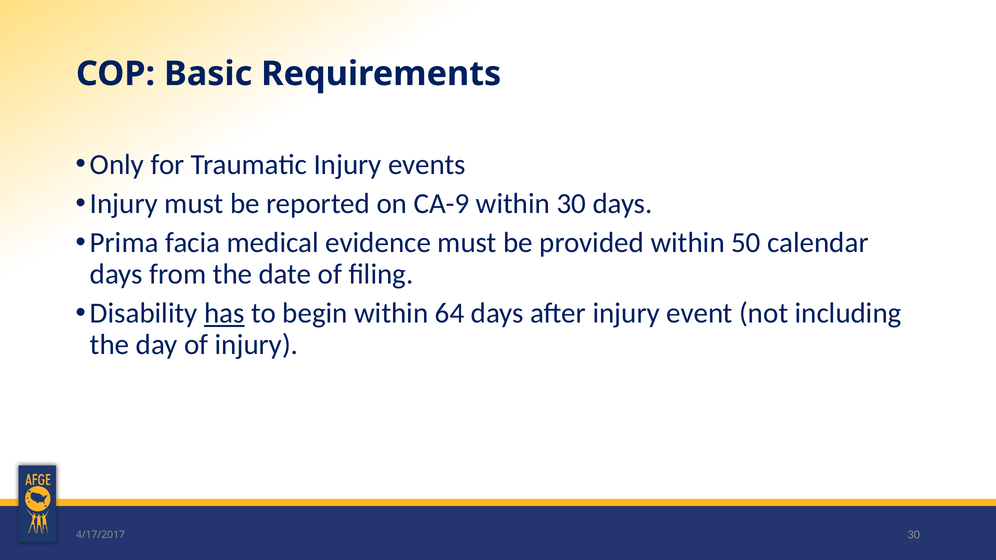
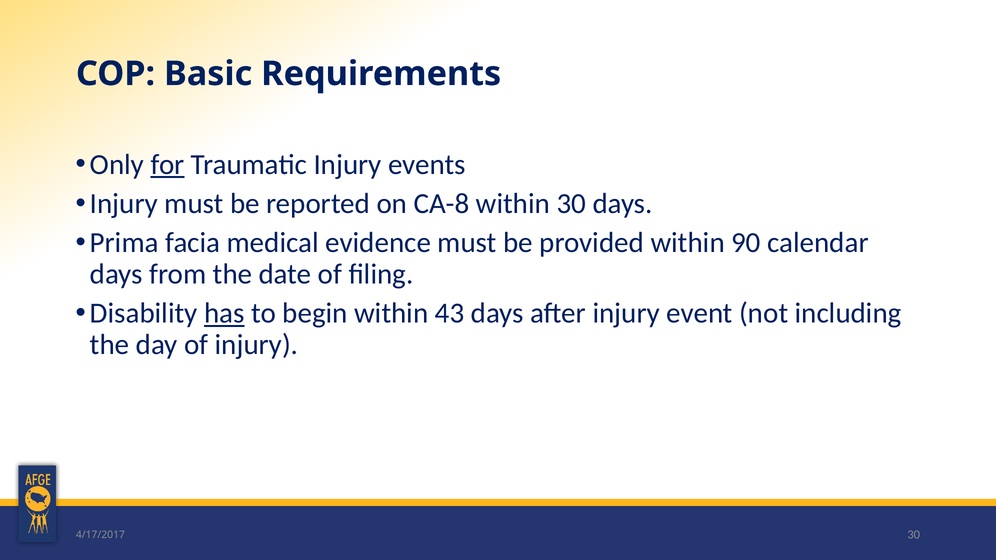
for underline: none -> present
CA-9: CA-9 -> CA-8
50: 50 -> 90
64: 64 -> 43
